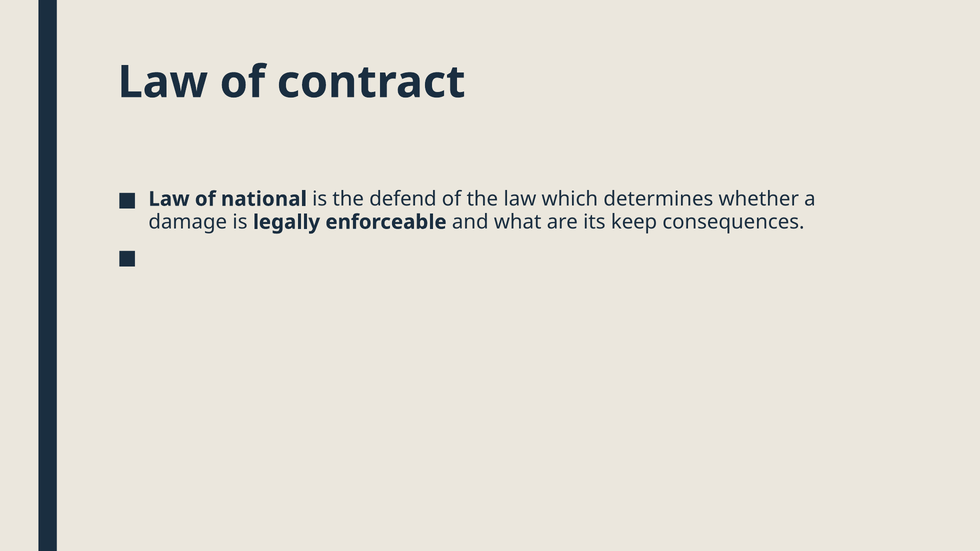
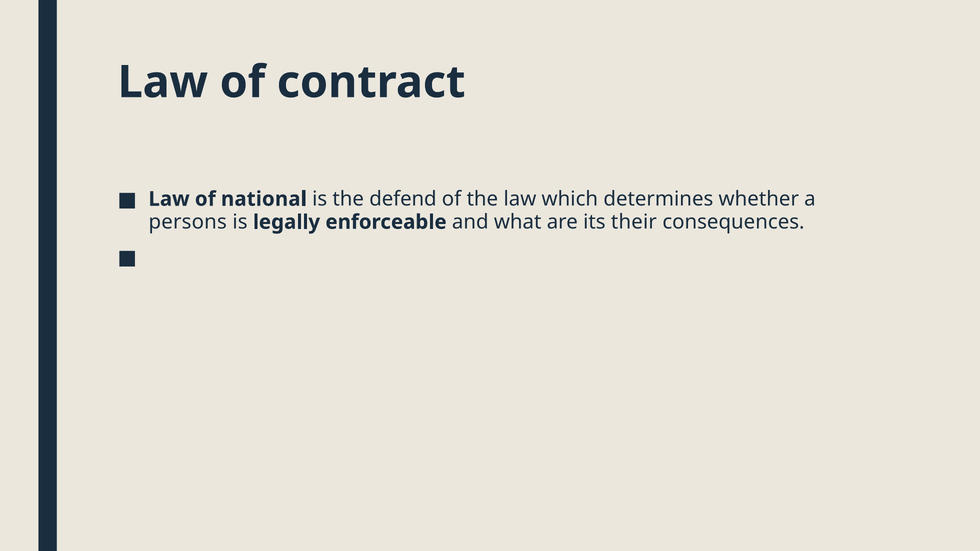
damage: damage -> persons
keep: keep -> their
